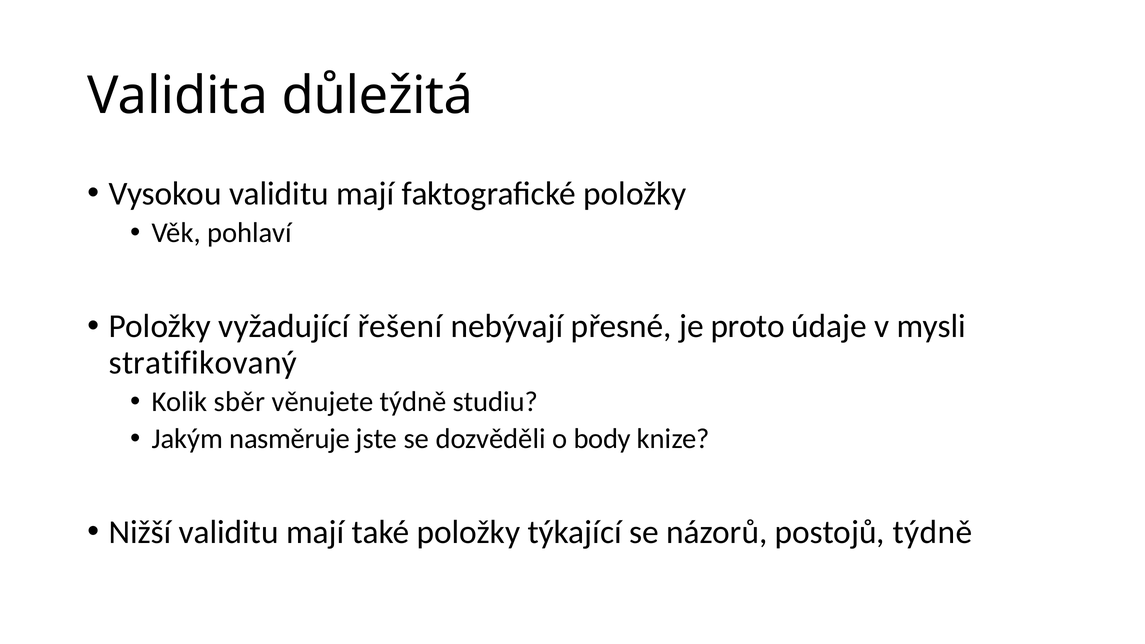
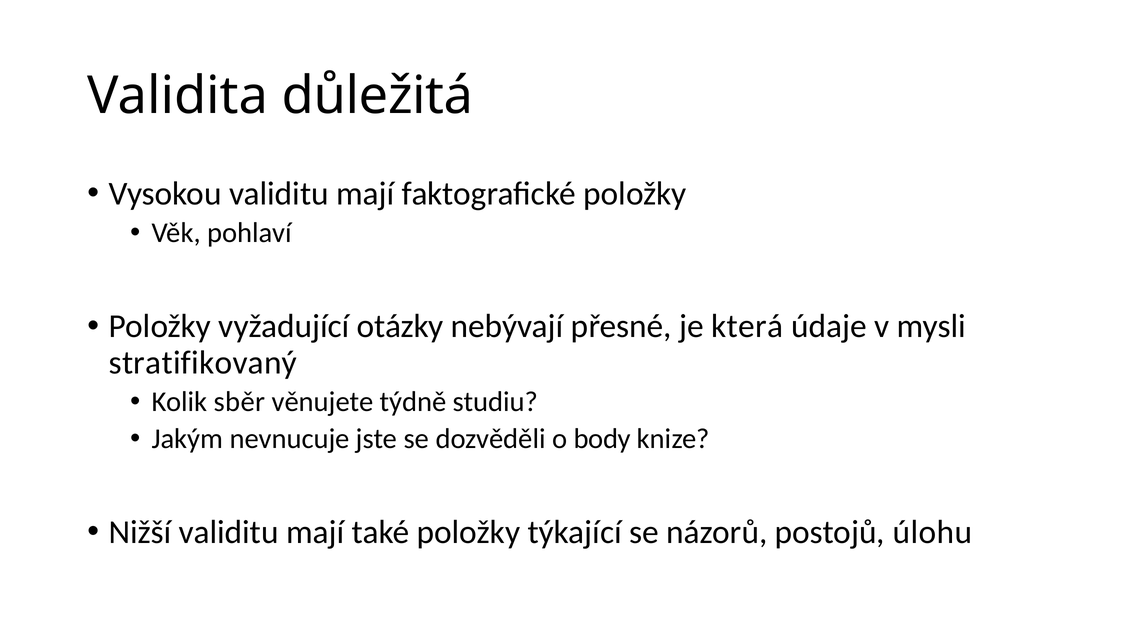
řešení: řešení -> otázky
proto: proto -> která
nasměruje: nasměruje -> nevnucuje
postojů týdně: týdně -> úlohu
